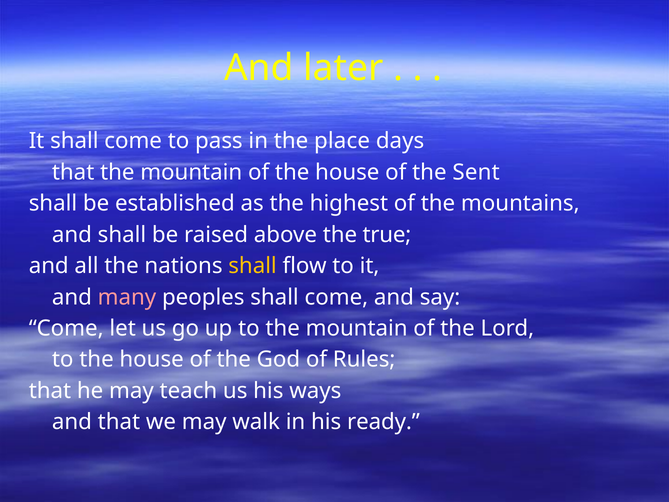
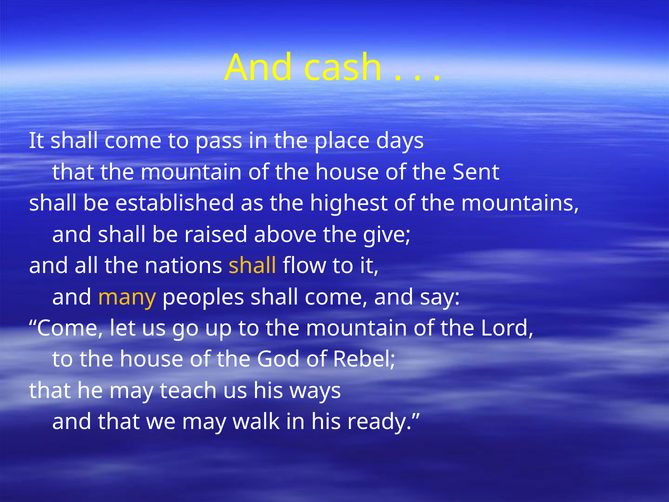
later: later -> cash
true: true -> give
many colour: pink -> yellow
Rules: Rules -> Rebel
